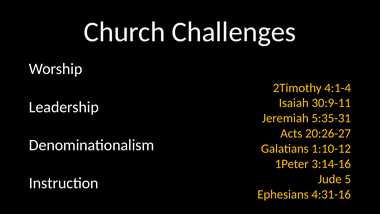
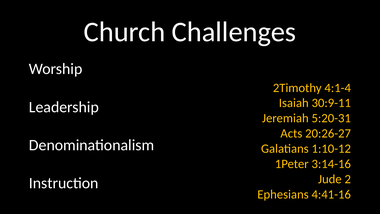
5:35-31: 5:35-31 -> 5:20-31
5: 5 -> 2
4:31-16: 4:31-16 -> 4:41-16
